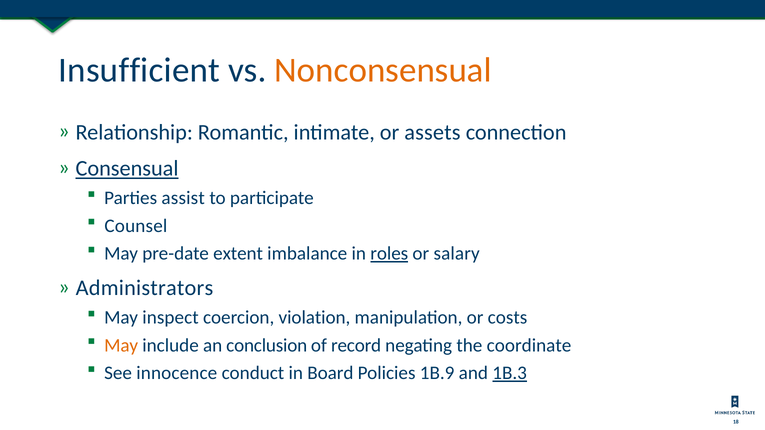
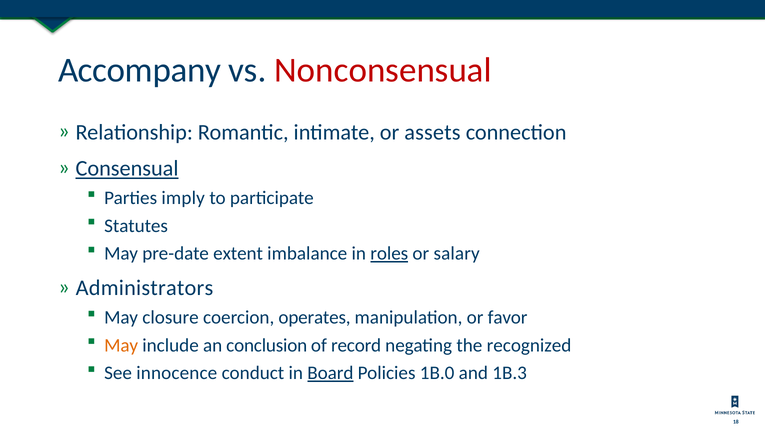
Insufficient: Insufficient -> Accompany
Nonconsensual colour: orange -> red
assist: assist -> imply
Counsel: Counsel -> Statutes
inspect: inspect -> closure
violation: violation -> operates
costs: costs -> favor
coordinate: coordinate -> recognized
Board underline: none -> present
1B.9: 1B.9 -> 1B.0
1B.3 underline: present -> none
